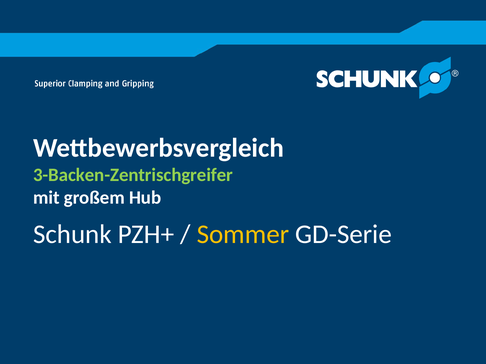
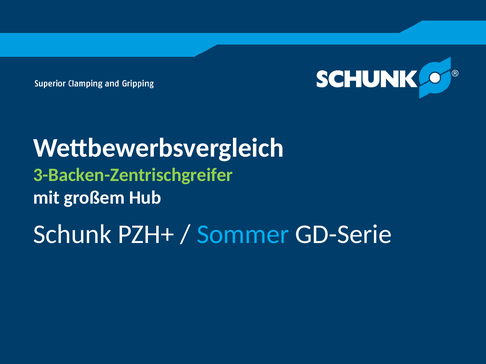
Sommer colour: yellow -> light blue
